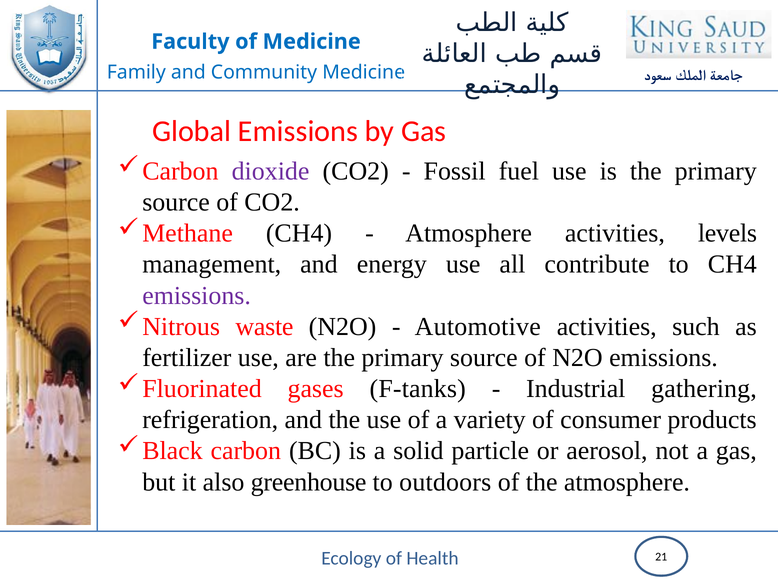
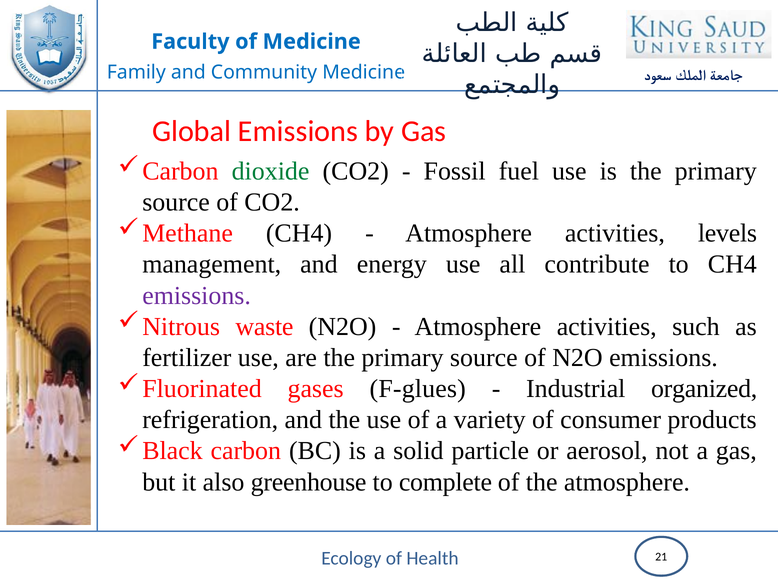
dioxide colour: purple -> green
Automotive at (478, 327): Automotive -> Atmosphere
F-tanks: F-tanks -> F-glues
gathering: gathering -> organized
outdoors: outdoors -> complete
